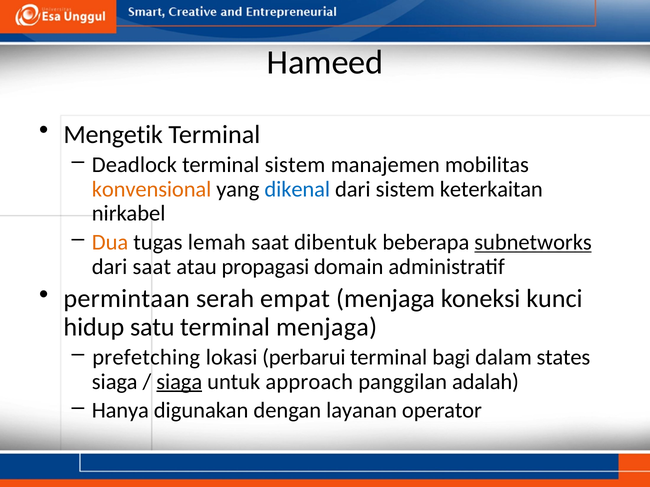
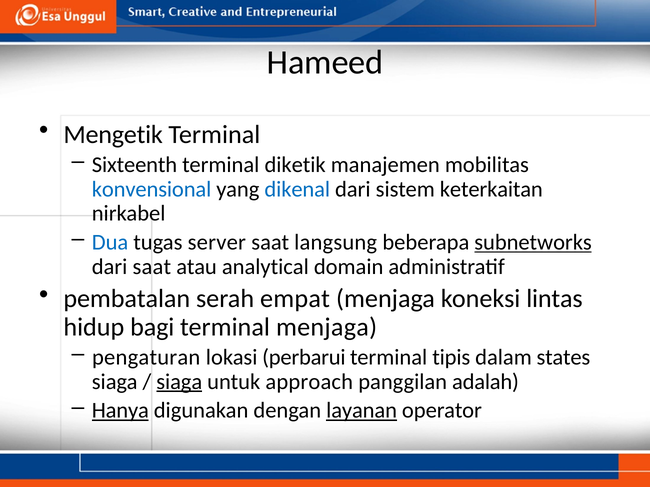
Deadlock: Deadlock -> Sixteenth
terminal sistem: sistem -> diketik
konvensional colour: orange -> blue
Dua colour: orange -> blue
lemah: lemah -> server
dibentuk: dibentuk -> langsung
propagasi: propagasi -> analytical
permintaan: permintaan -> pembatalan
kunci: kunci -> lintas
satu: satu -> bagi
prefetching: prefetching -> pengaturan
bagi: bagi -> tipis
Hanya underline: none -> present
layanan underline: none -> present
